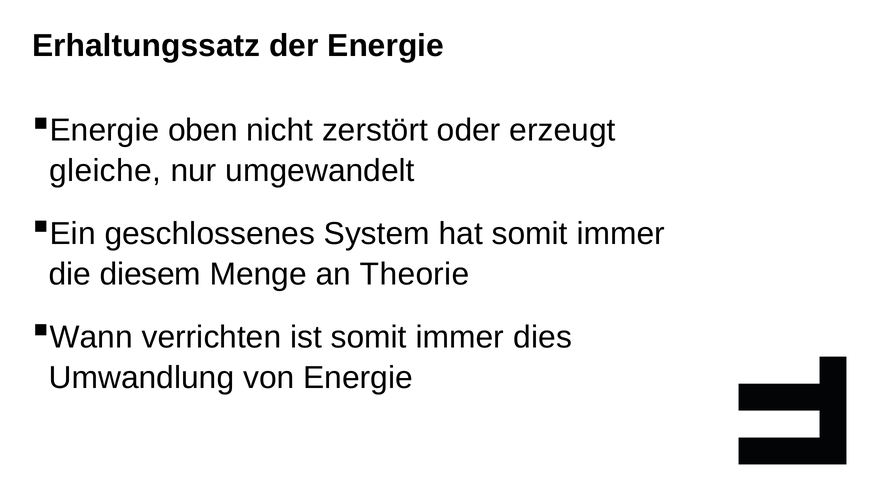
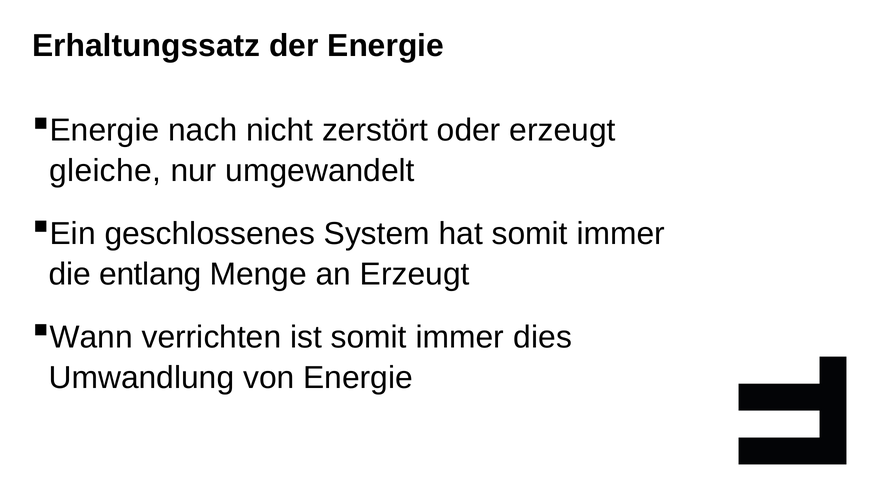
oben: oben -> nach
diesem: diesem -> entlang
an Theorie: Theorie -> Erzeugt
